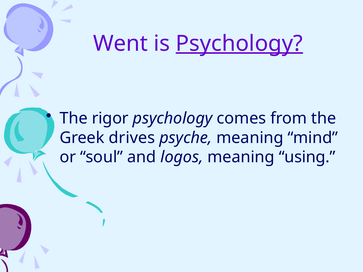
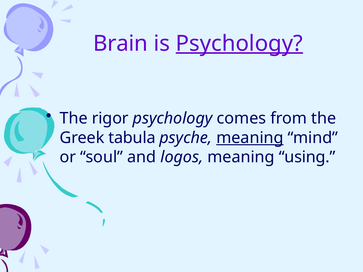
Went: Went -> Brain
drives: drives -> tabula
meaning at (250, 138) underline: none -> present
